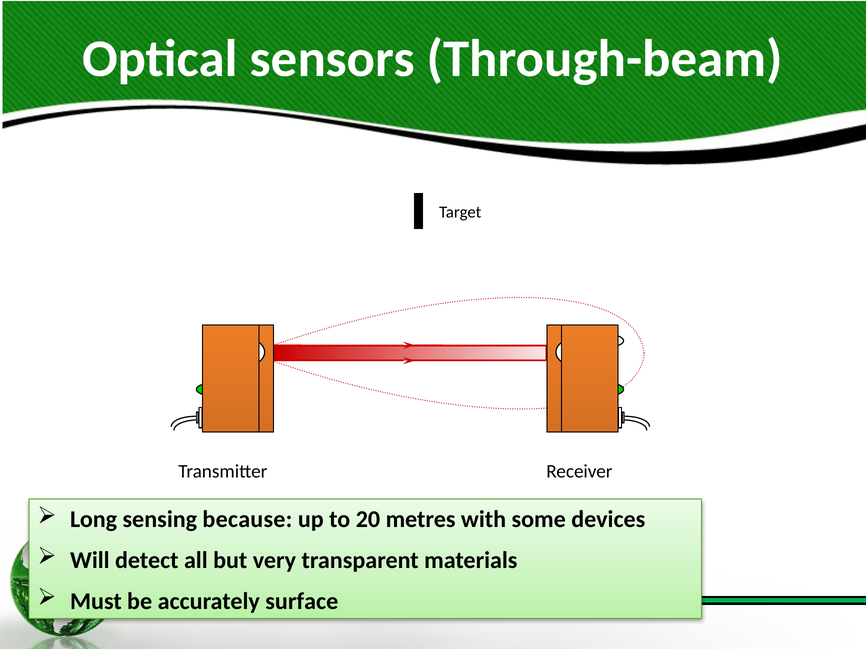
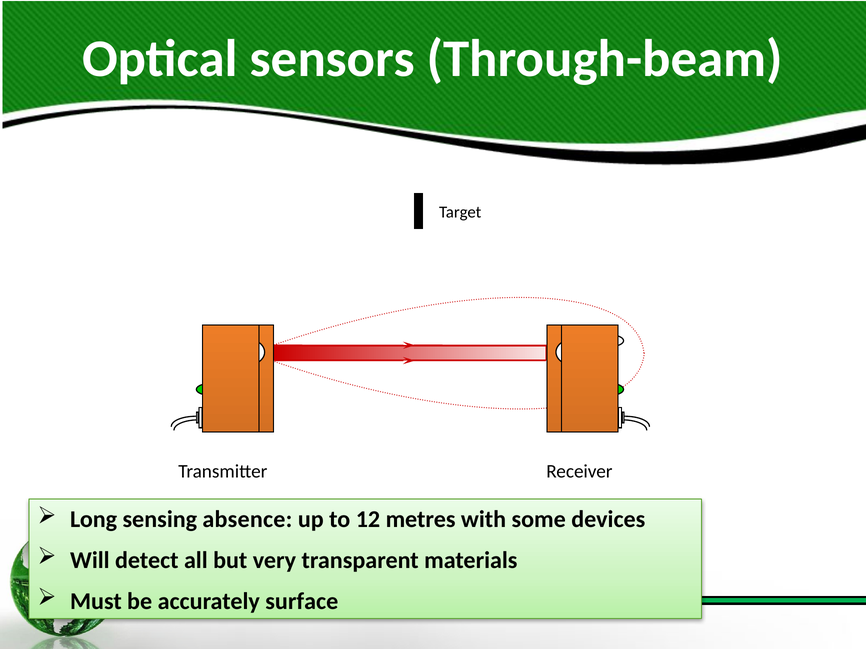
because: because -> absence
20: 20 -> 12
